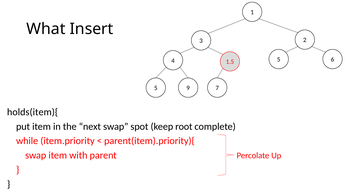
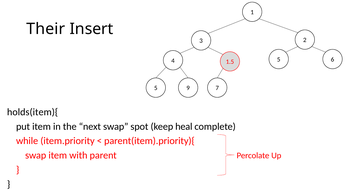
What: What -> Their
root: root -> heal
